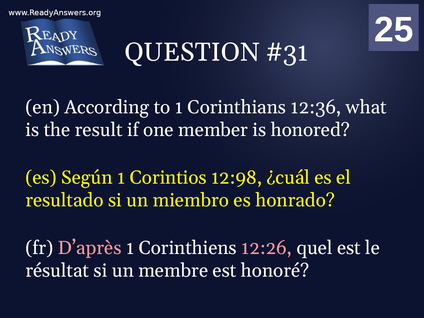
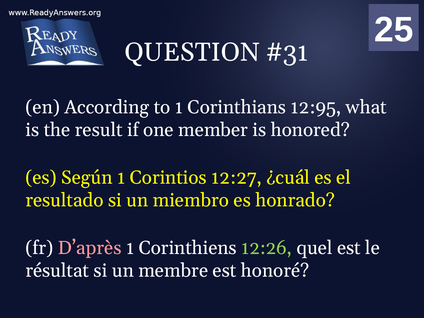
12:36: 12:36 -> 12:95
12:98: 12:98 -> 12:27
12:26 colour: pink -> light green
